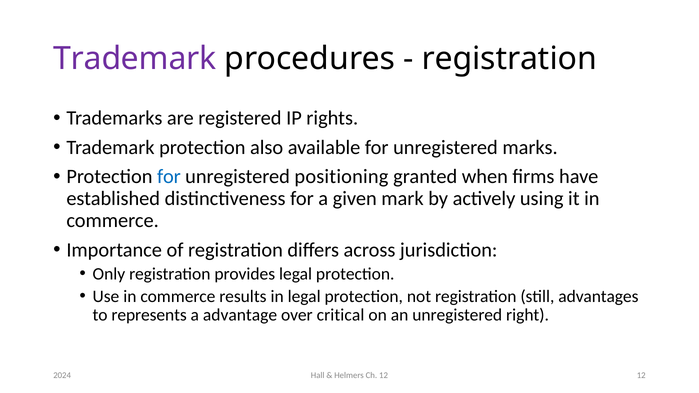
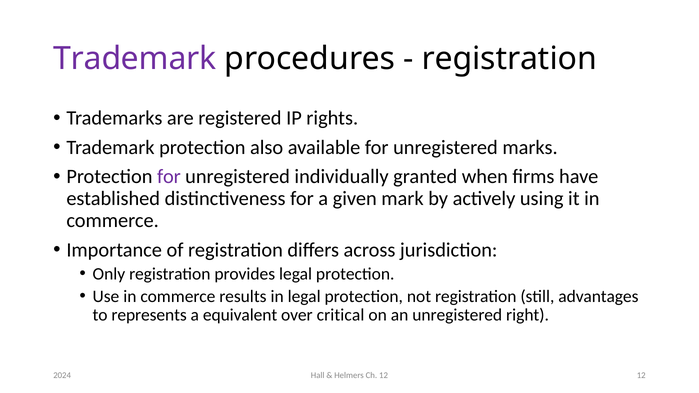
for at (169, 177) colour: blue -> purple
positioning: positioning -> individually
advantage: advantage -> equivalent
